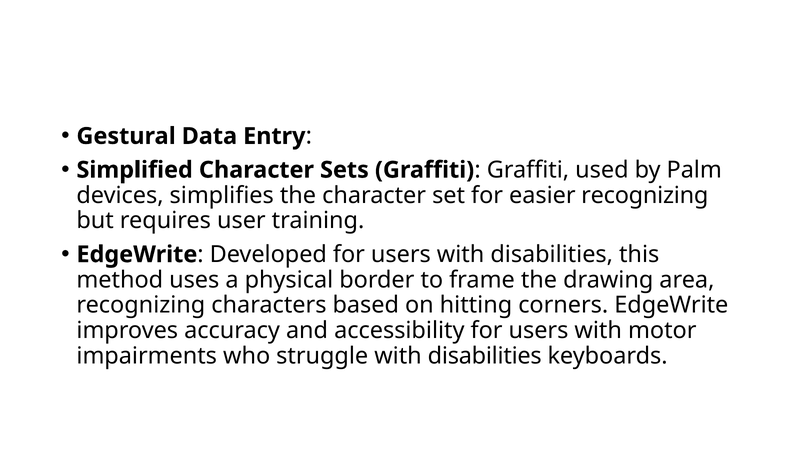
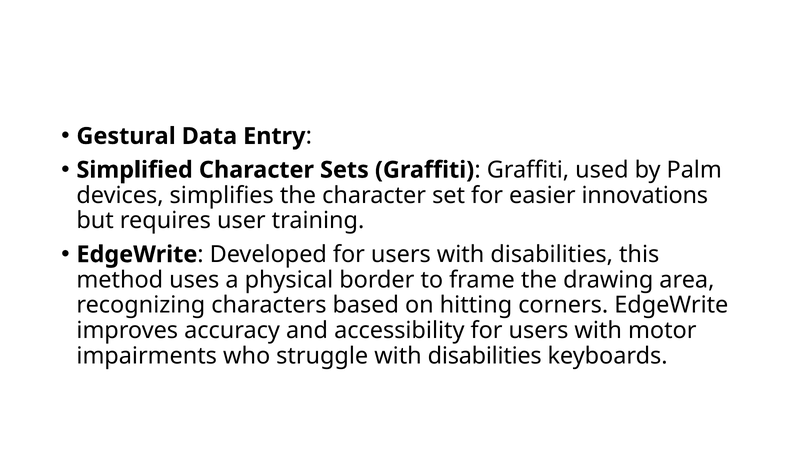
easier recognizing: recognizing -> innovations
